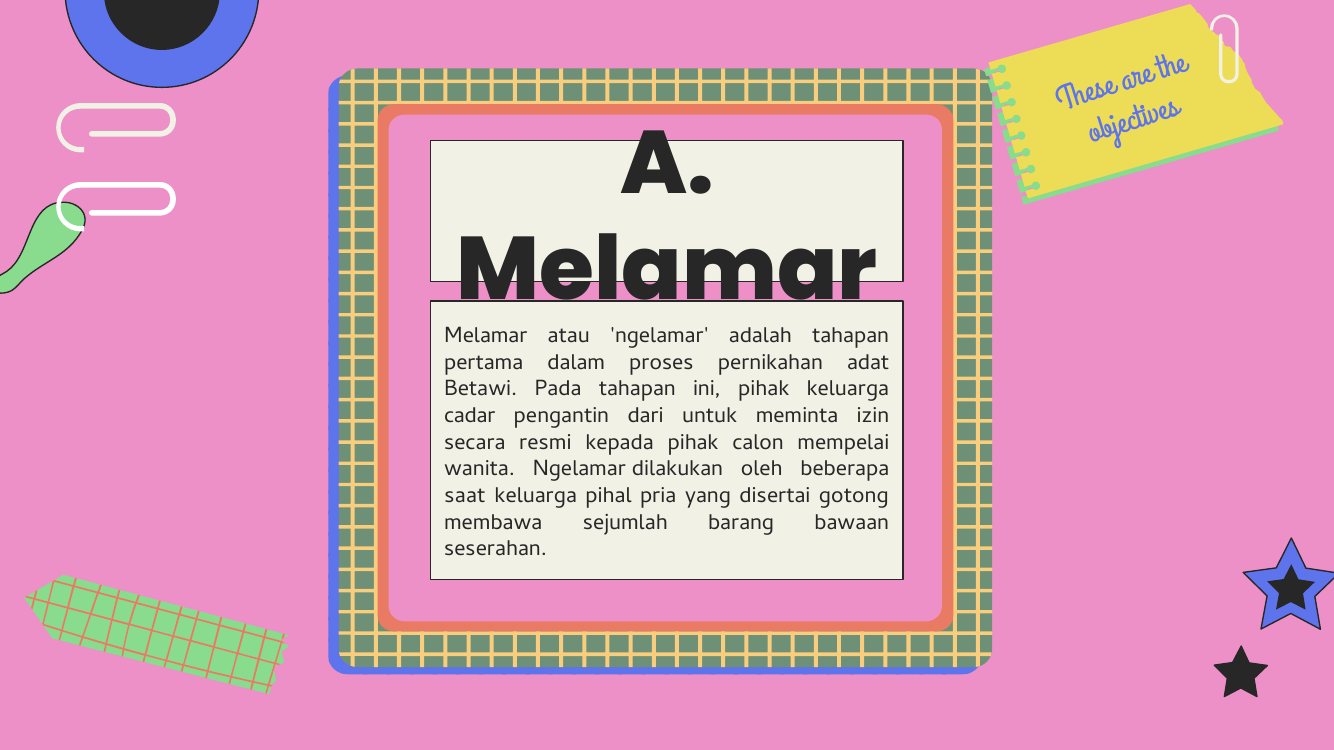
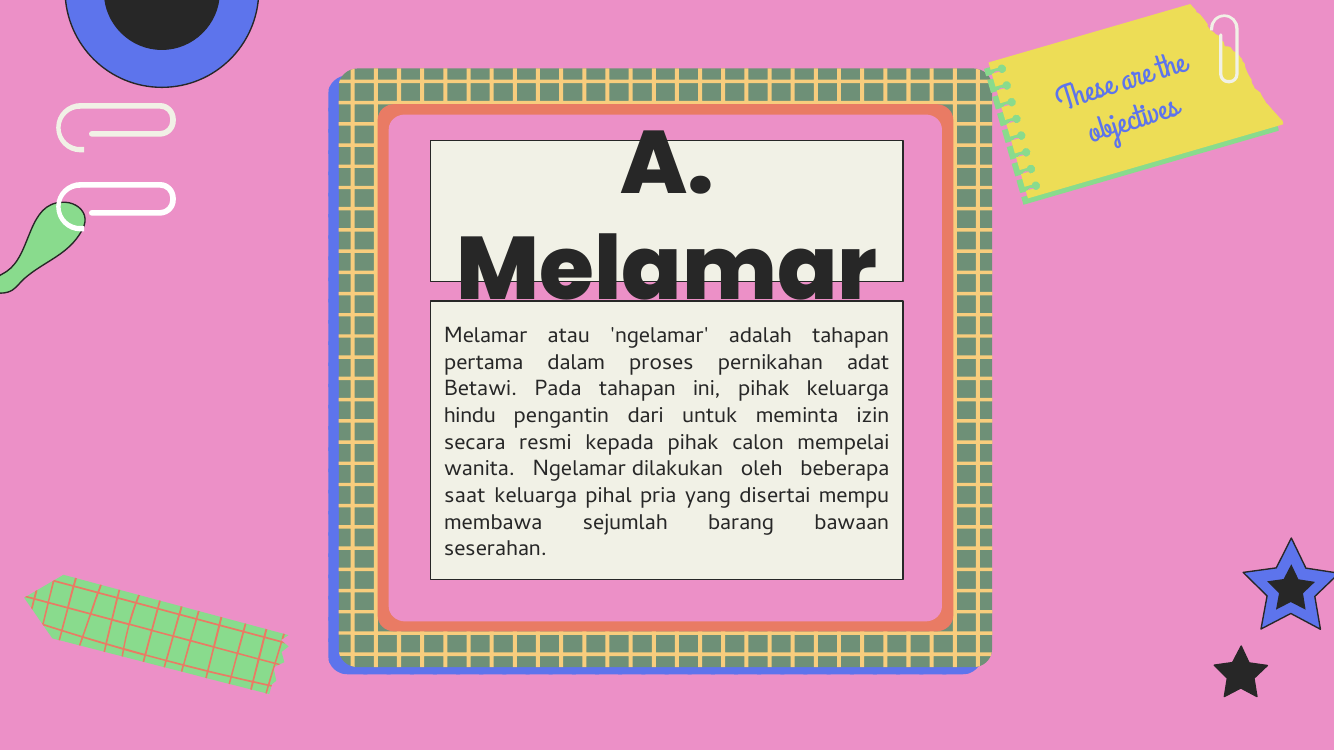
cadar: cadar -> hindu
gotong: gotong -> mempu
